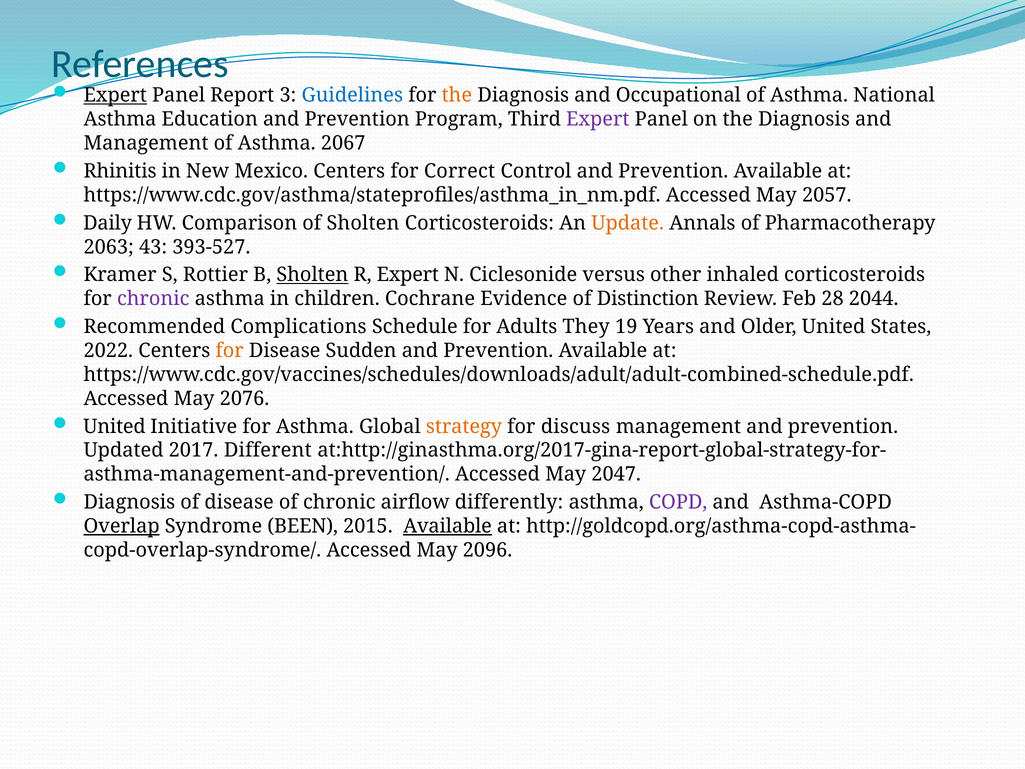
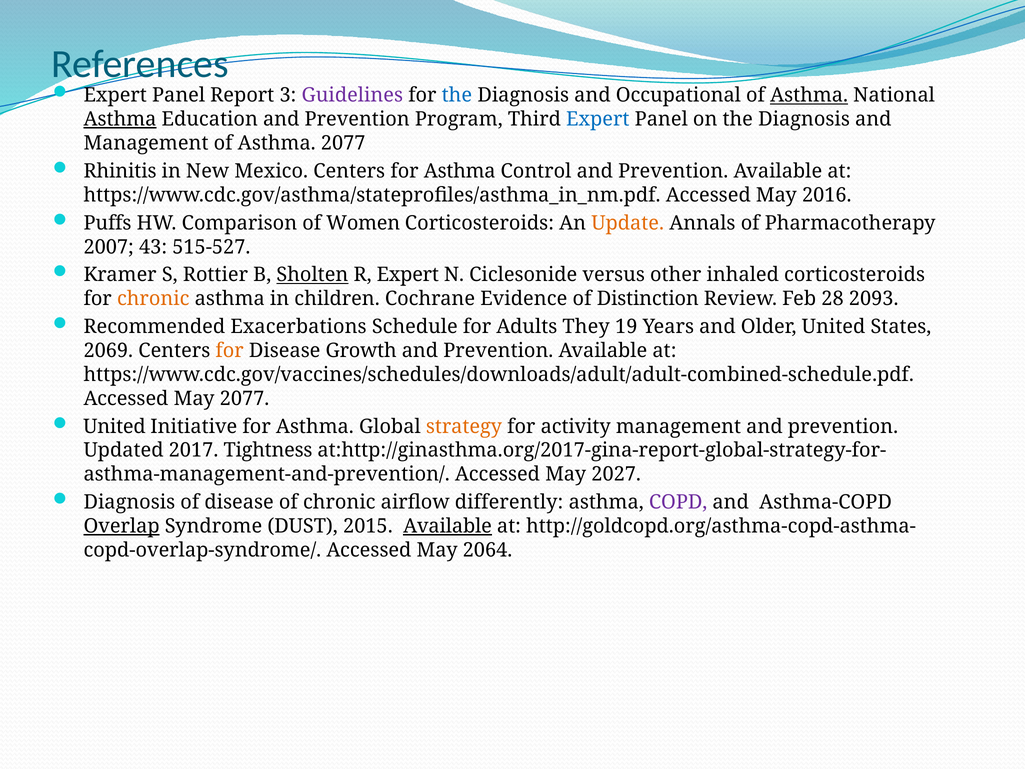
Expert at (115, 95) underline: present -> none
Guidelines colour: blue -> purple
the at (457, 95) colour: orange -> blue
Asthma at (809, 95) underline: none -> present
Asthma at (120, 119) underline: none -> present
Expert at (598, 119) colour: purple -> blue
Asthma 2067: 2067 -> 2077
Centers for Correct: Correct -> Asthma
2057: 2057 -> 2016
Daily: Daily -> Puffs
of Sholten: Sholten -> Women
2063: 2063 -> 2007
393-527: 393-527 -> 515-527
chronic at (153, 299) colour: purple -> orange
2044: 2044 -> 2093
Complications: Complications -> Exacerbations
2022: 2022 -> 2069
Sudden: Sudden -> Growth
May 2076: 2076 -> 2077
discuss: discuss -> activity
Different: Different -> Tightness
2047: 2047 -> 2027
BEEN: BEEN -> DUST
2096: 2096 -> 2064
